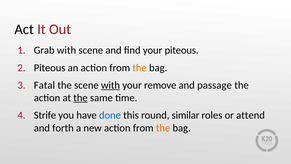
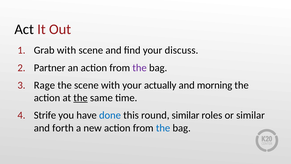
your piteous: piteous -> discuss
Piteous at (50, 68): Piteous -> Partner
the at (140, 68) colour: orange -> purple
Fatal: Fatal -> Rage
with at (110, 85) underline: present -> none
remove: remove -> actually
passage: passage -> morning
or attend: attend -> similar
the at (163, 128) colour: orange -> blue
